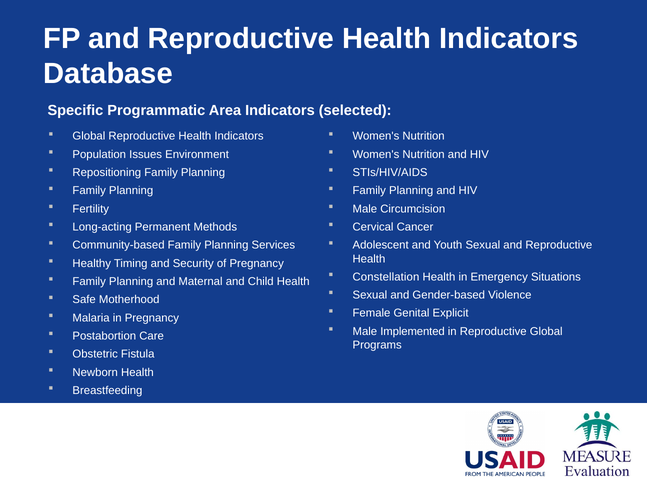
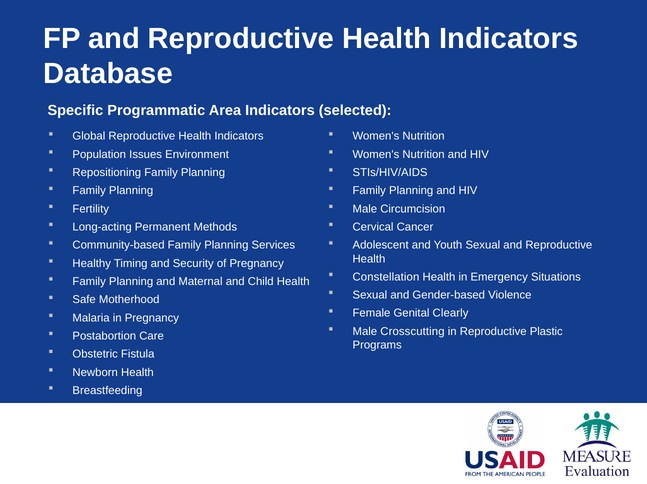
Explicit: Explicit -> Clearly
Implemented: Implemented -> Crosscutting
Reproductive Global: Global -> Plastic
